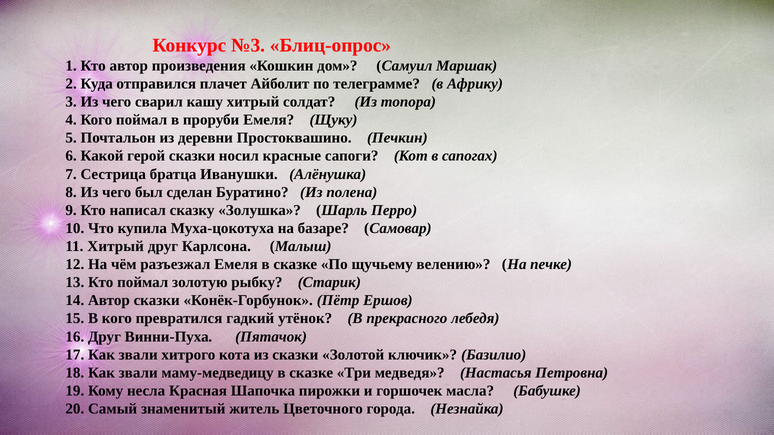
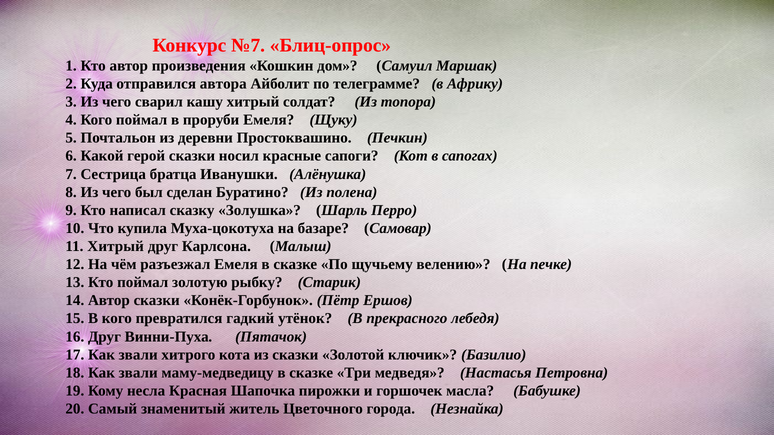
№3: №3 -> №7
плачет: плачет -> автора
